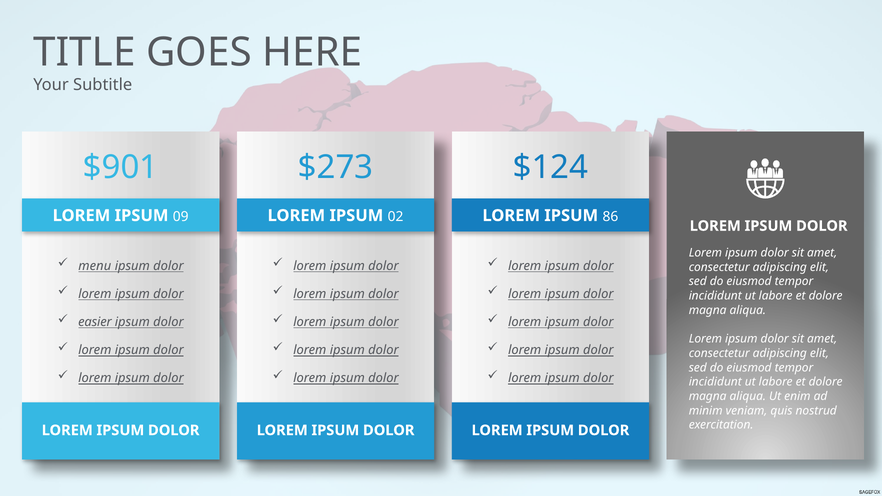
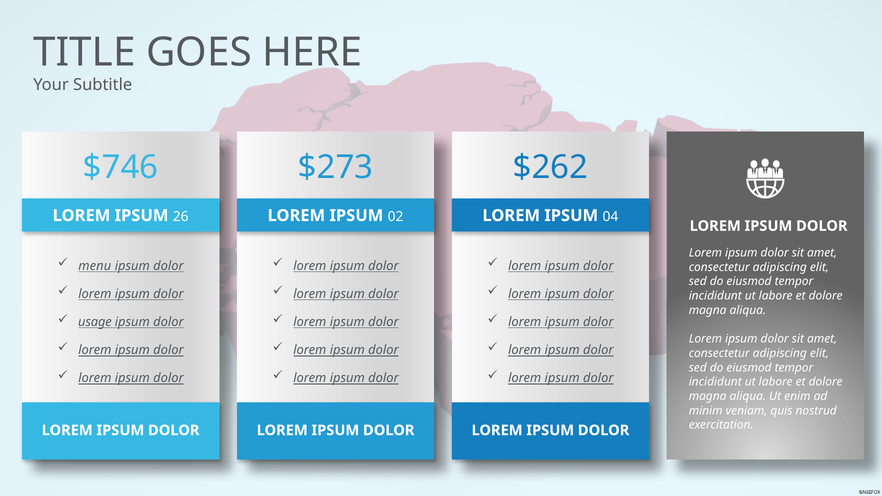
$901: $901 -> $746
$124: $124 -> $262
09: 09 -> 26
86: 86 -> 04
easier: easier -> usage
